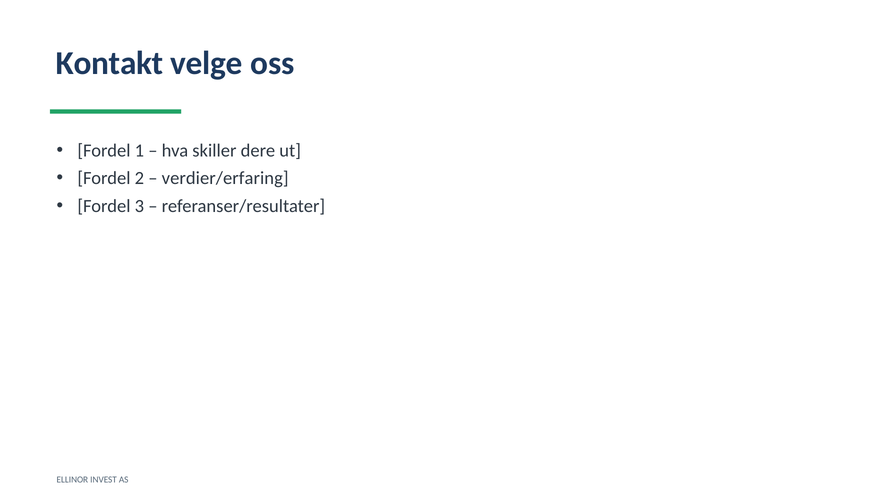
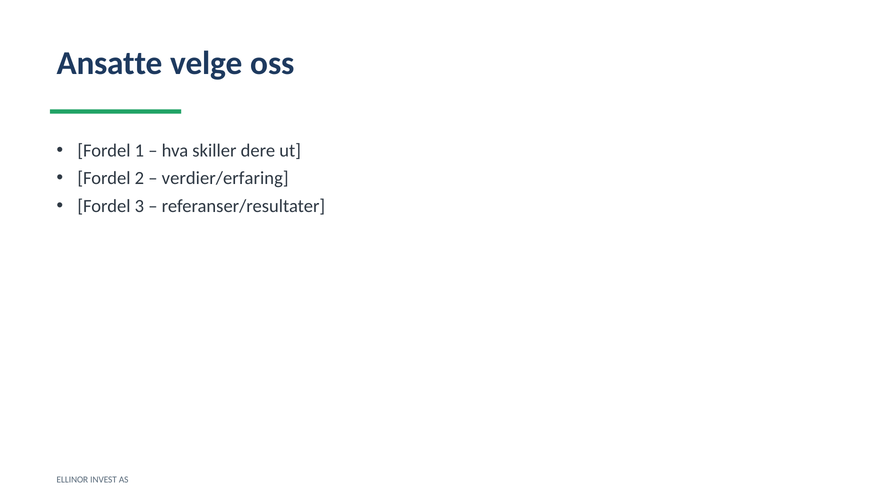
Kontakt: Kontakt -> Ansatte
